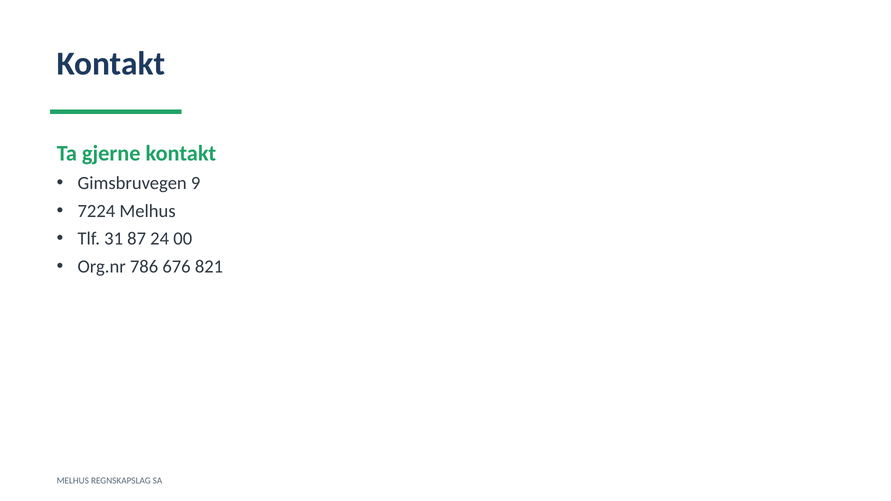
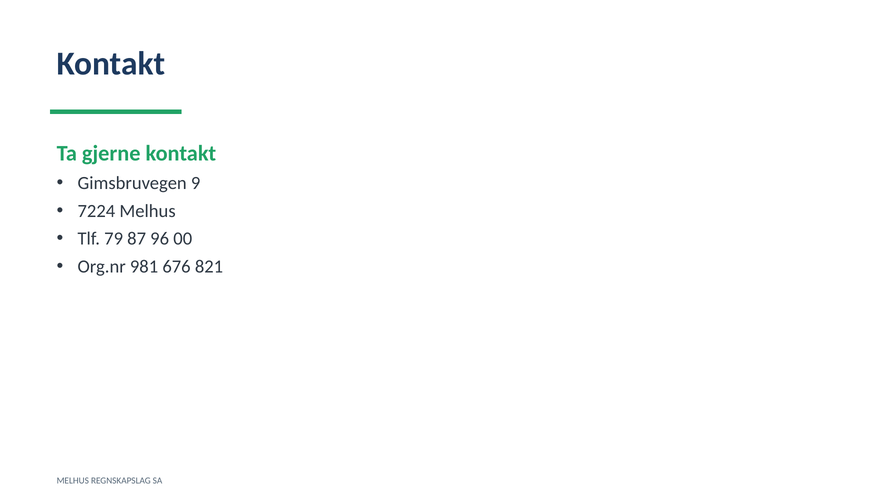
31: 31 -> 79
24: 24 -> 96
786: 786 -> 981
